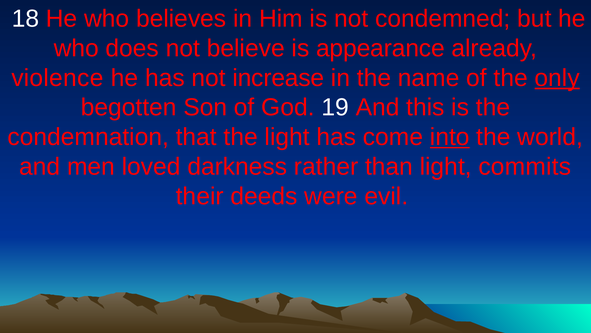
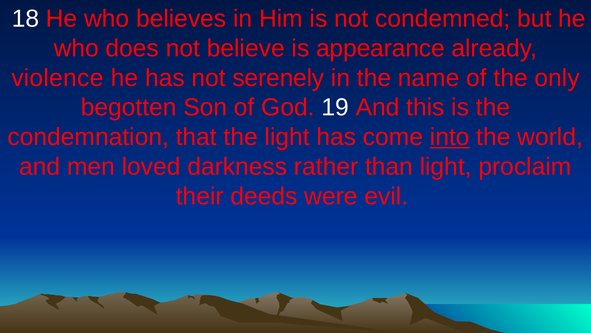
increase: increase -> serenely
only underline: present -> none
commits: commits -> proclaim
